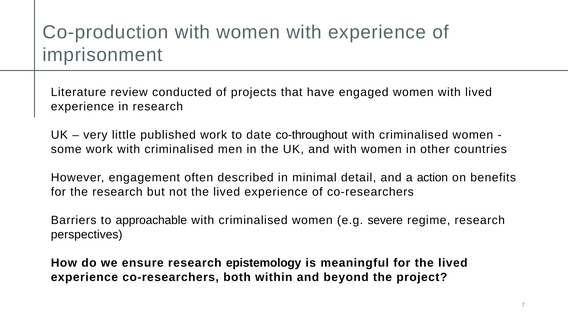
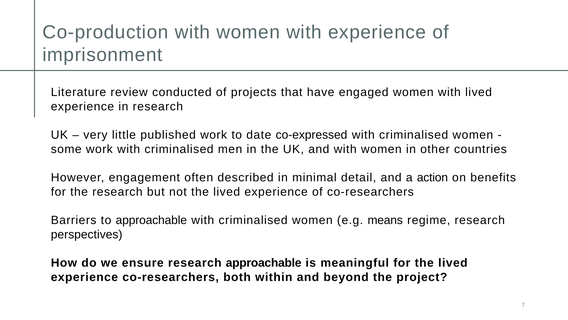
co-throughout: co-throughout -> co-expressed
severe: severe -> means
research epistemology: epistemology -> approachable
